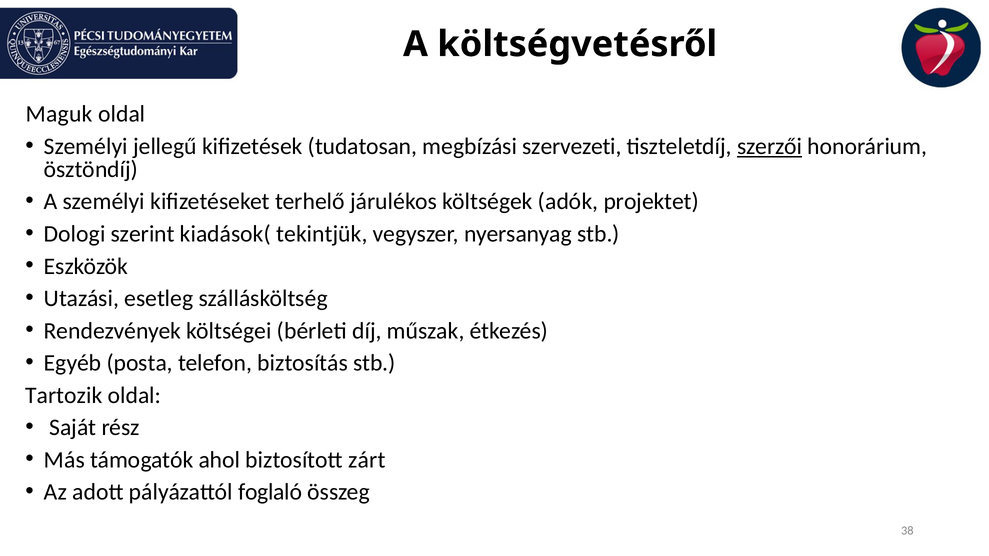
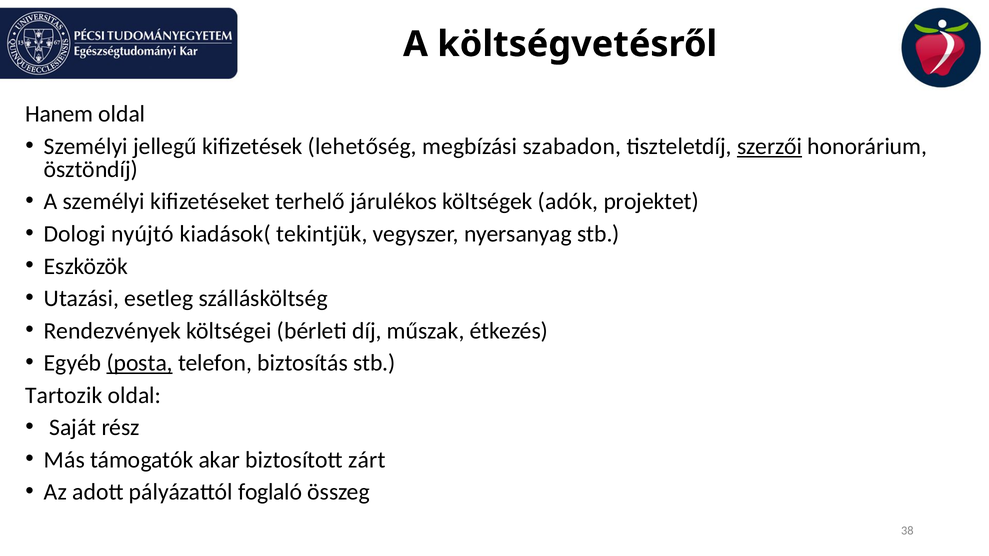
Maguk: Maguk -> Hanem
tudatosan: tudatosan -> lehetőség
szervezeti: szervezeti -> szabadon
szerint: szerint -> nyújtó
posta underline: none -> present
ahol: ahol -> akar
